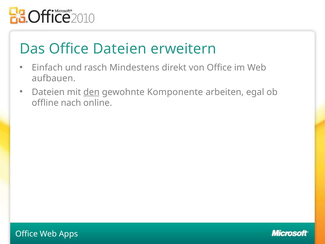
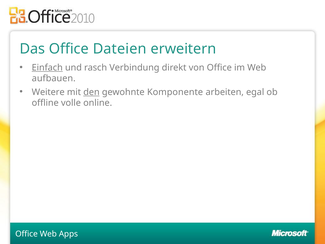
Einfach underline: none -> present
Mindestens: Mindestens -> Verbindung
Dateien at (48, 92): Dateien -> Weitere
nach: nach -> volle
